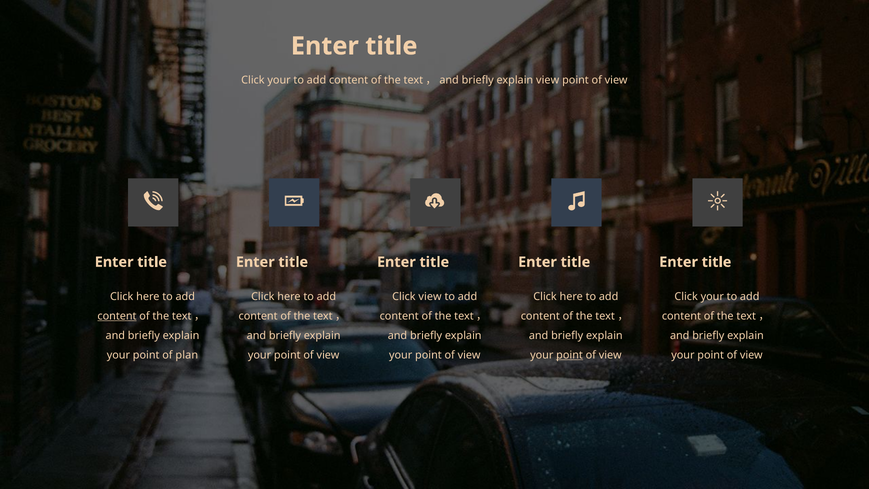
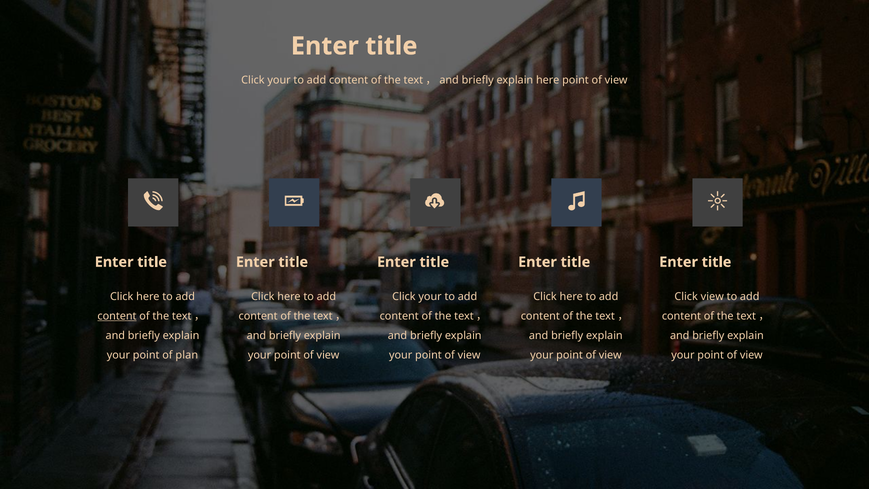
explain view: view -> here
view at (430, 296): view -> your
your at (712, 296): your -> view
point at (570, 355) underline: present -> none
